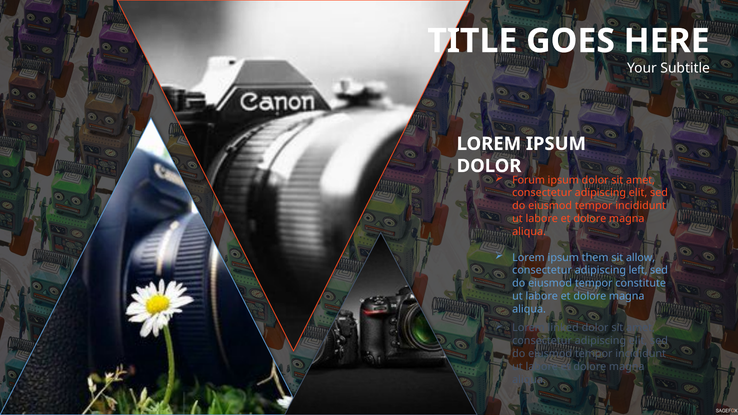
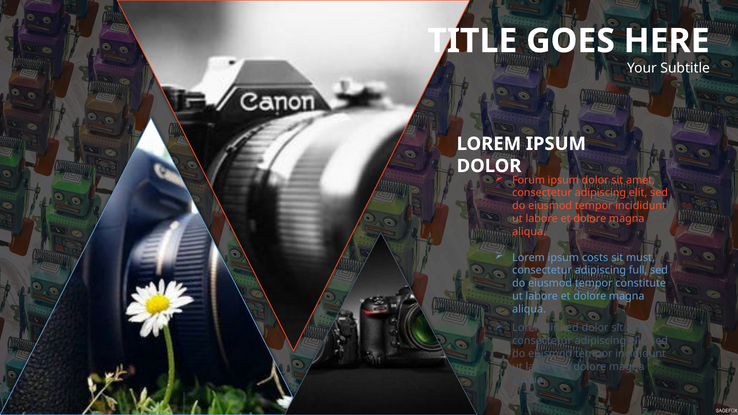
them: them -> costs
allow: allow -> must
left: left -> full
